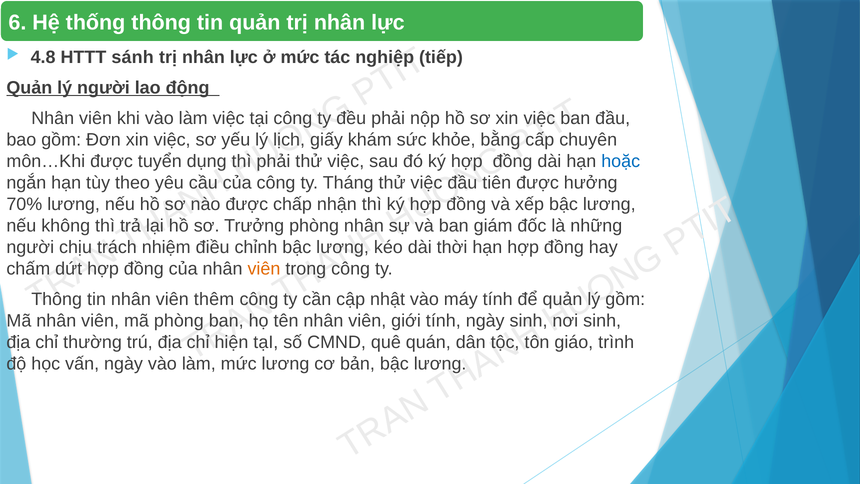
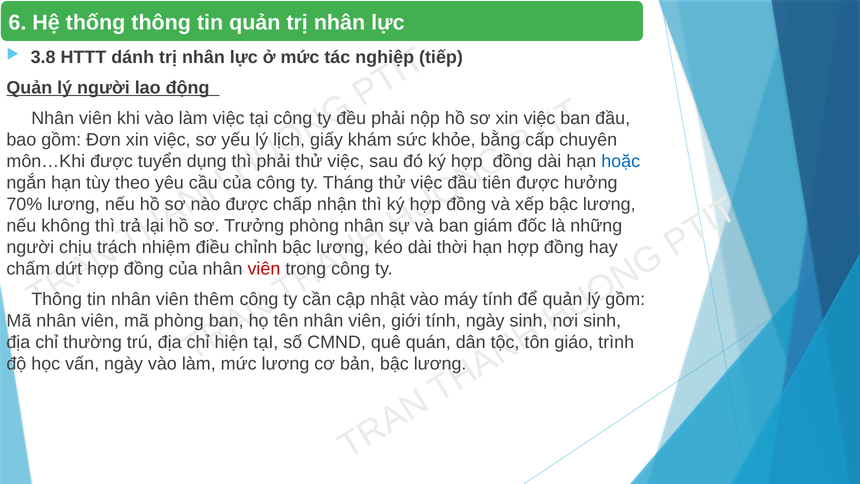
4.8: 4.8 -> 3.8
sánh: sánh -> dánh
viên at (264, 269) colour: orange -> red
